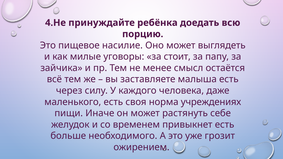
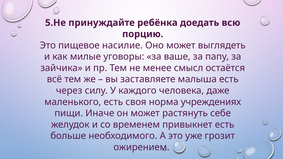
4.Не: 4.Не -> 5.Не
стоит: стоит -> ваше
